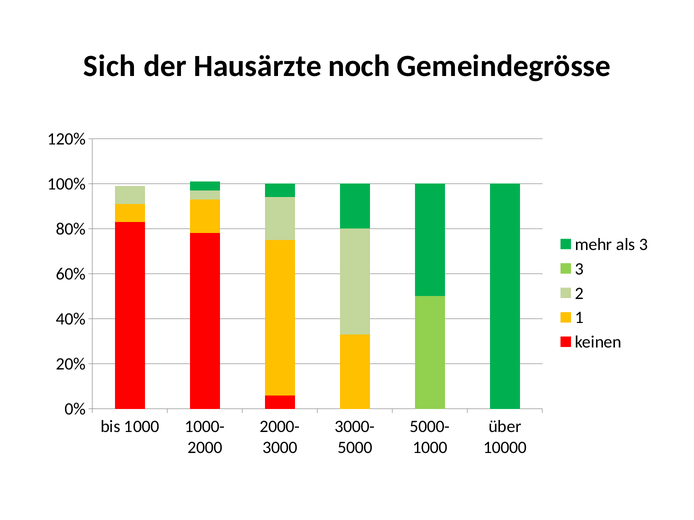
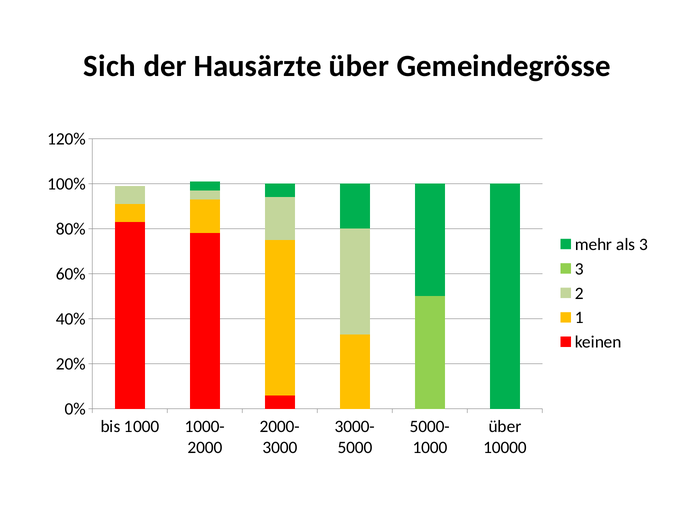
Hausärzte noch: noch -> über
